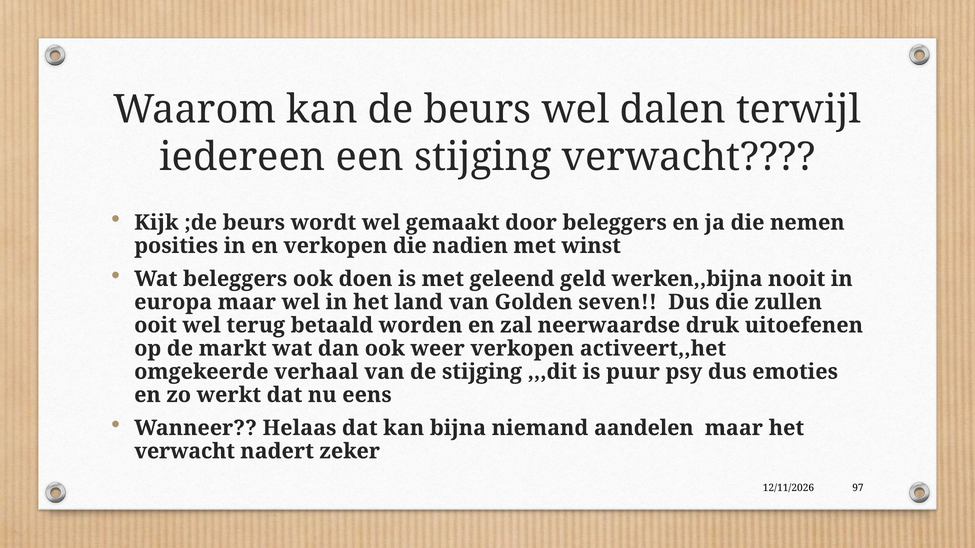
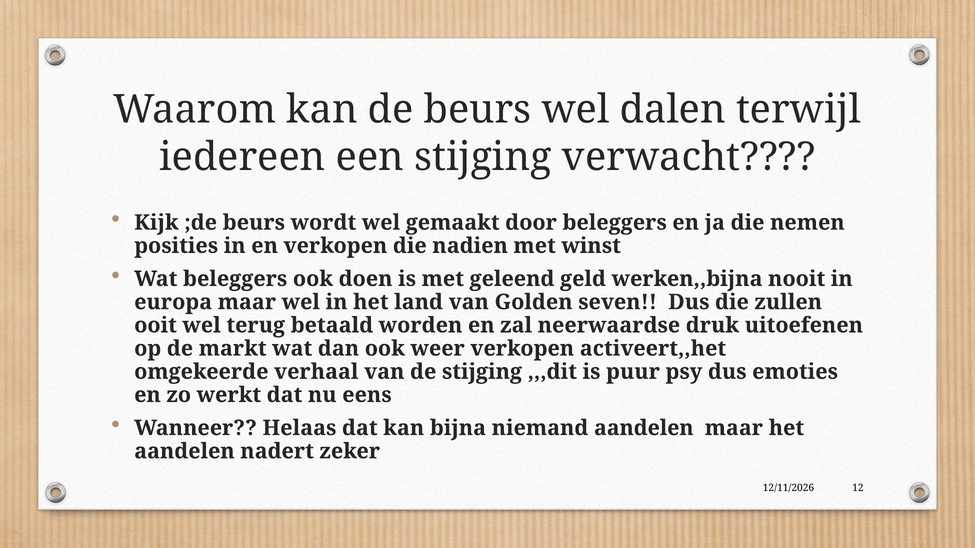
verwacht at (185, 451): verwacht -> aandelen
97: 97 -> 12
